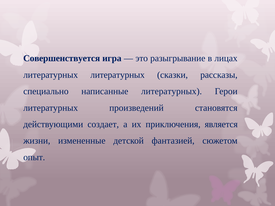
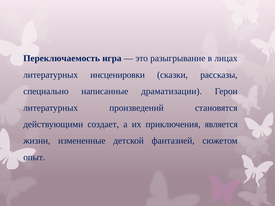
Совершенствуется: Совершенствуется -> Переключаемость
литературных литературных: литературных -> инсценировки
написанные литературных: литературных -> драматизации
